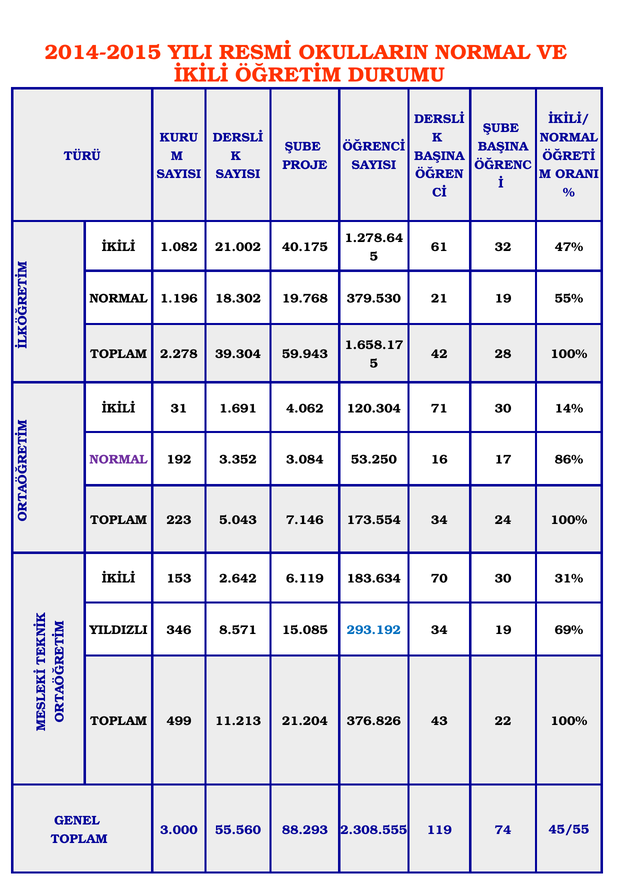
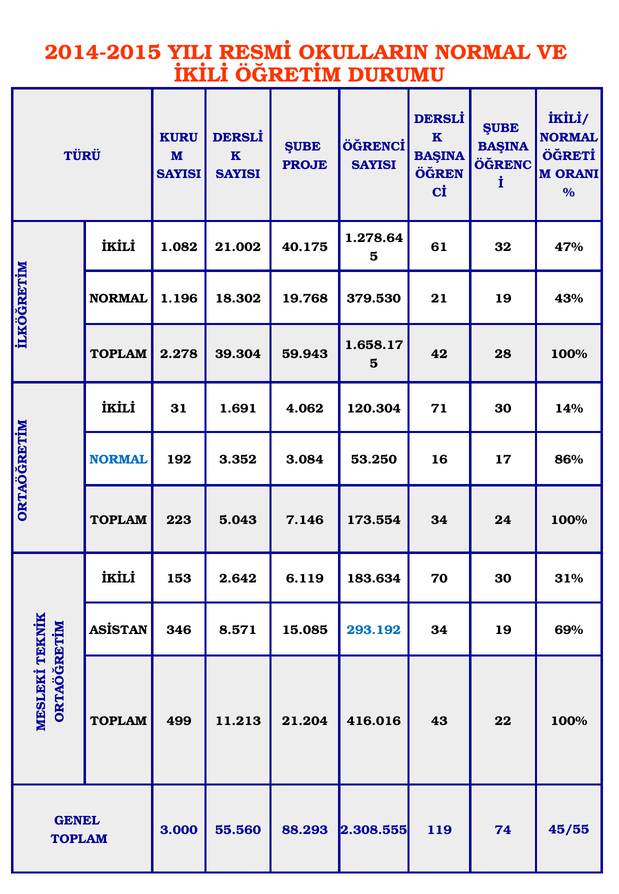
55%: 55% -> 43%
NORMAL at (118, 460) colour: purple -> blue
YILDIZLI: YILDIZLI -> ASİSTAN
376.826: 376.826 -> 416.016
